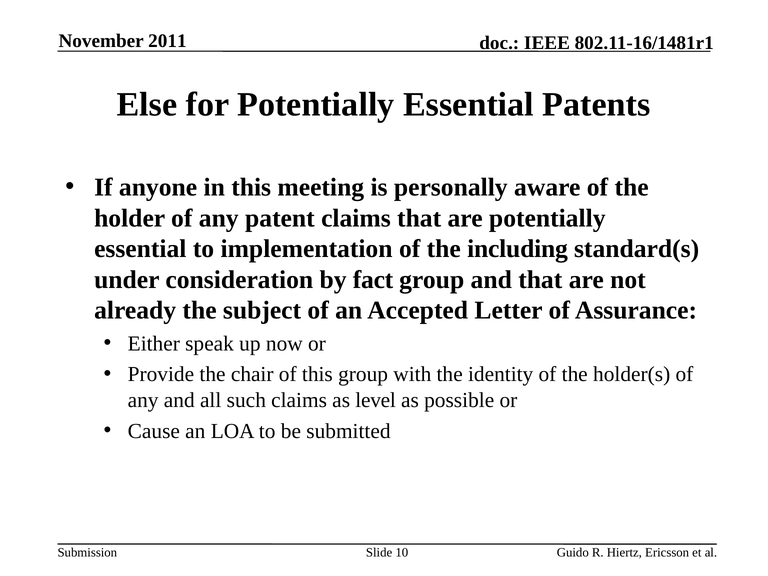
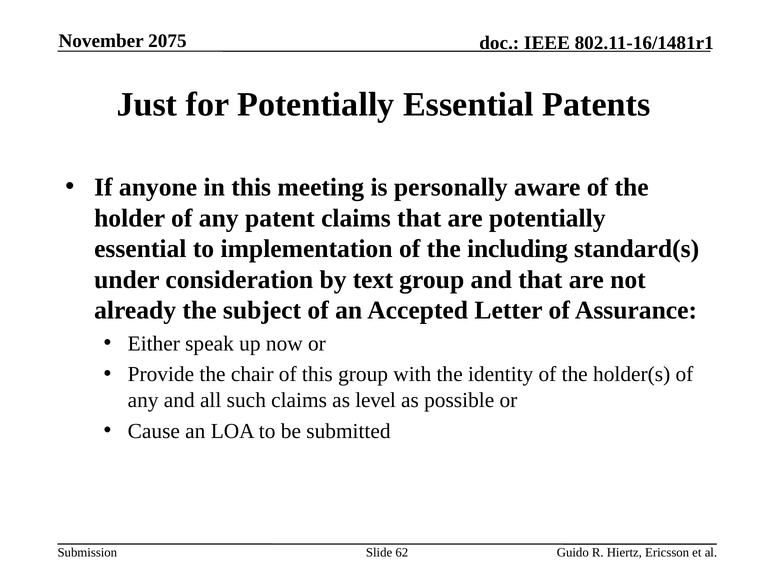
2011: 2011 -> 2075
Else: Else -> Just
fact: fact -> text
10: 10 -> 62
